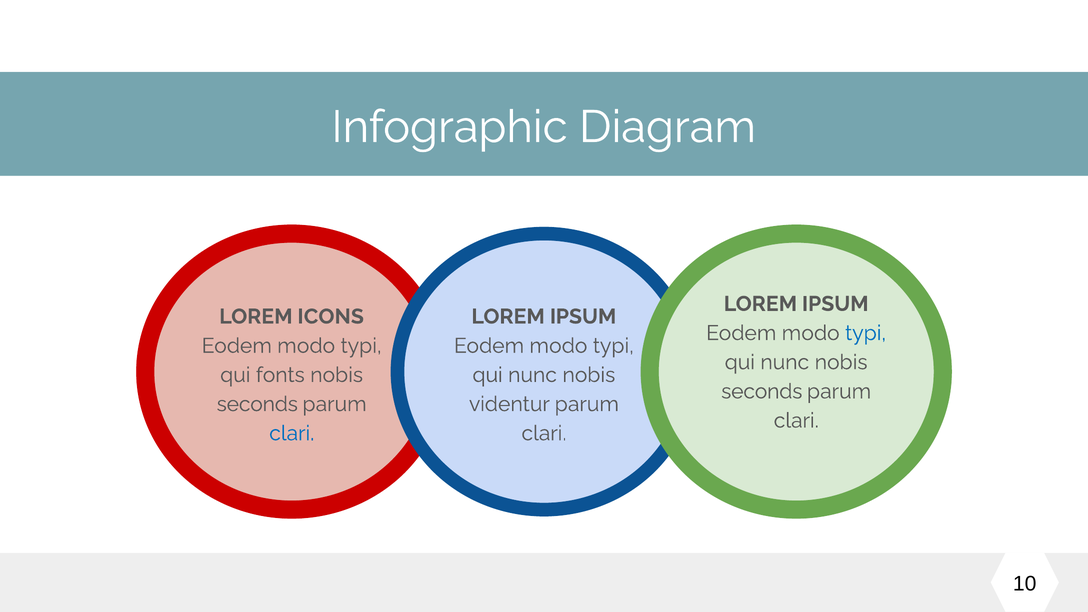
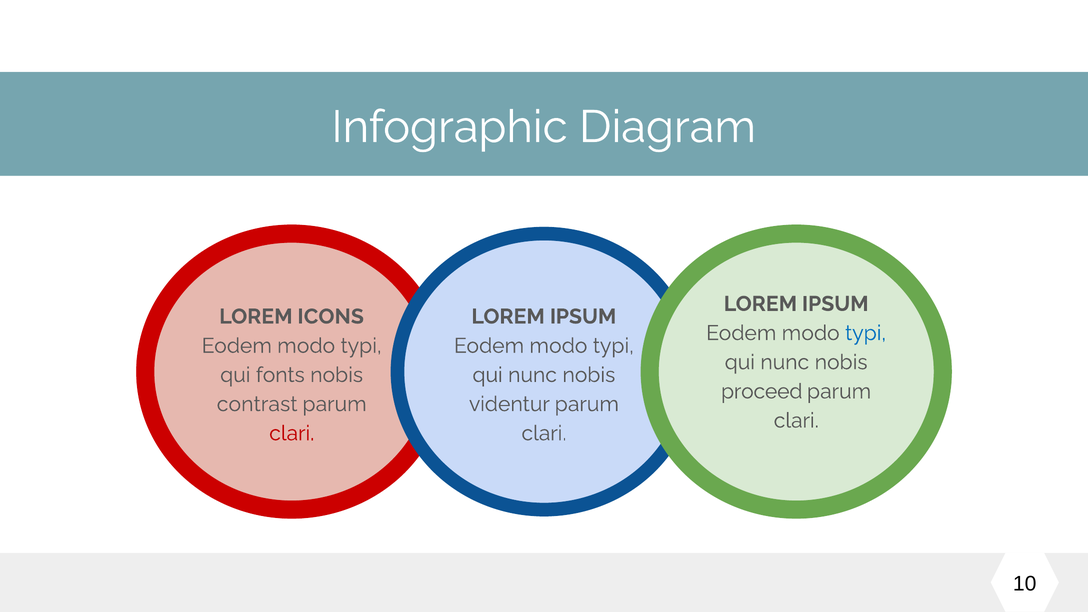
seconds at (762, 391): seconds -> proceed
seconds at (257, 404): seconds -> contrast
clari at (292, 433) colour: blue -> red
